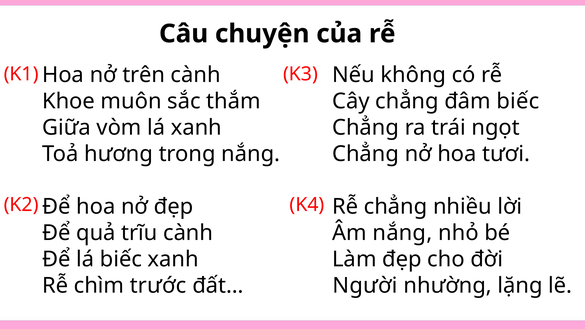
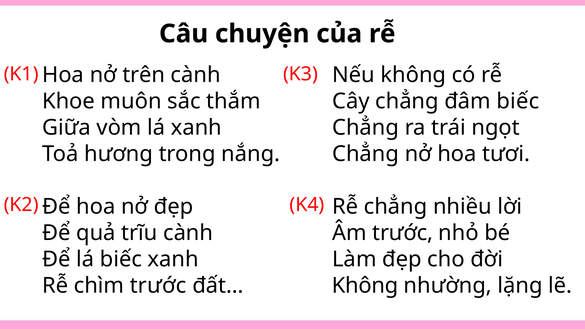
Âm nắng: nắng -> trước
Người at (365, 286): Người -> Không
